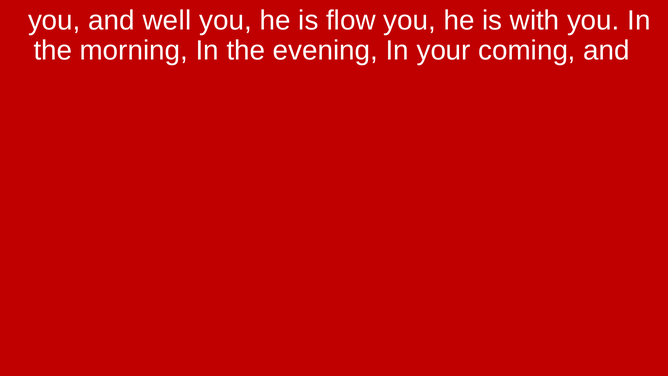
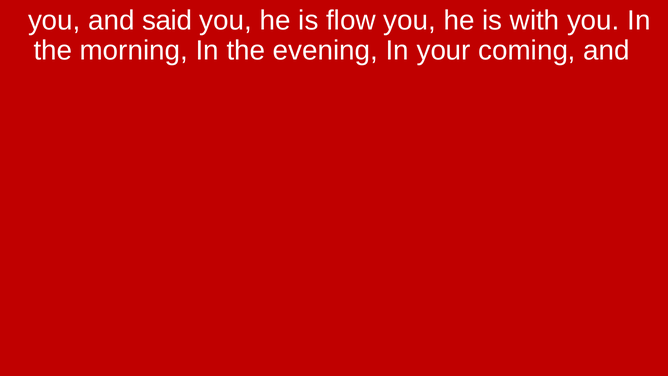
well: well -> said
